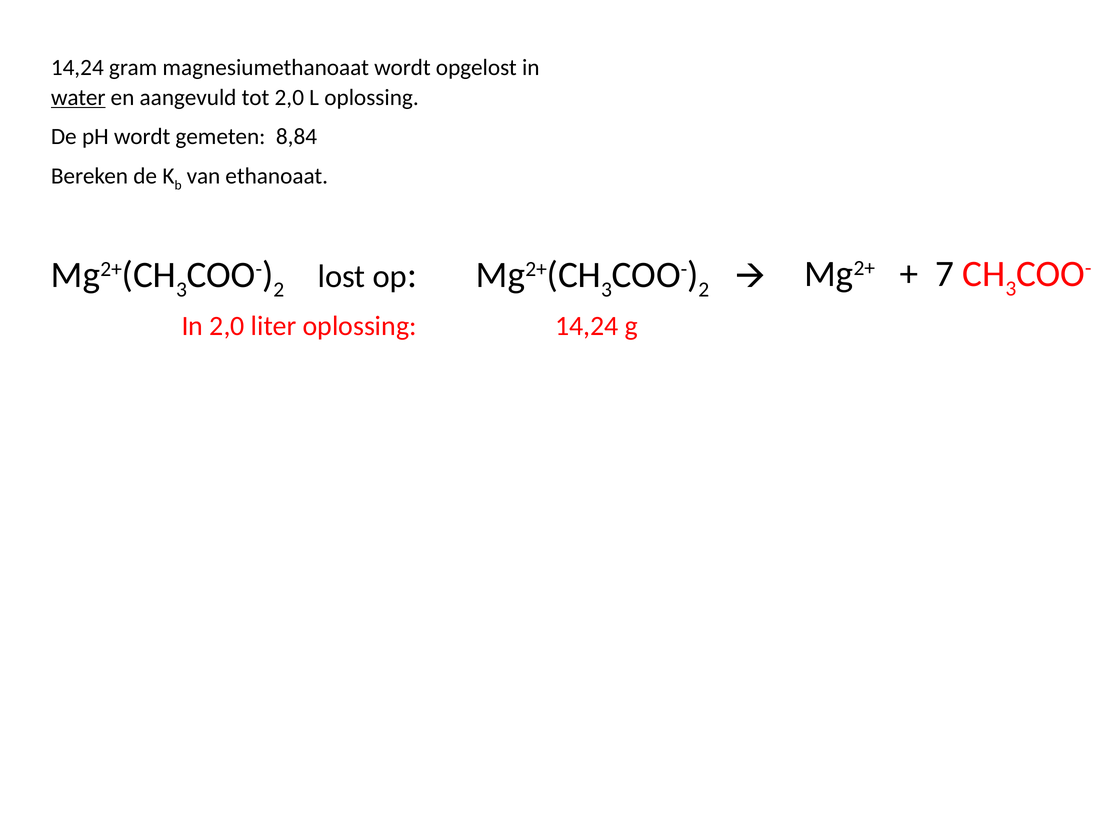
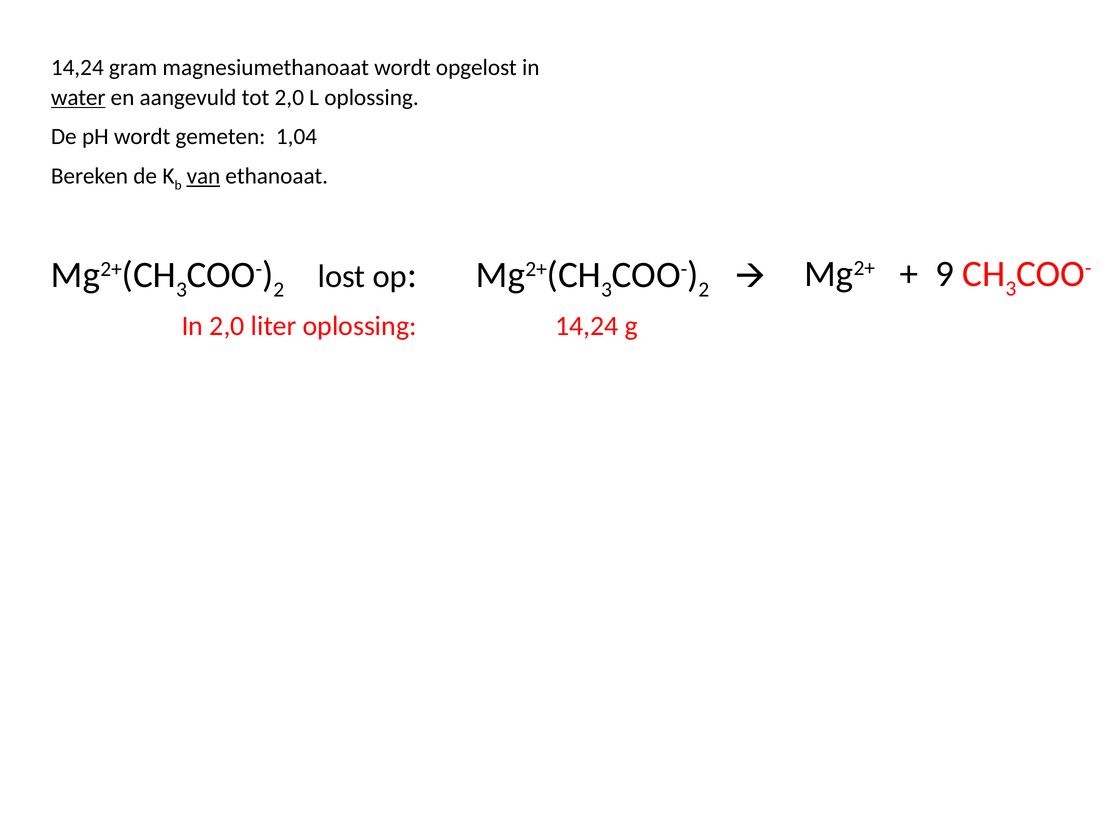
8,84: 8,84 -> 1,04
van underline: none -> present
7: 7 -> 9
